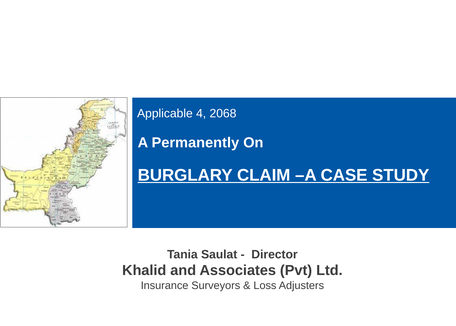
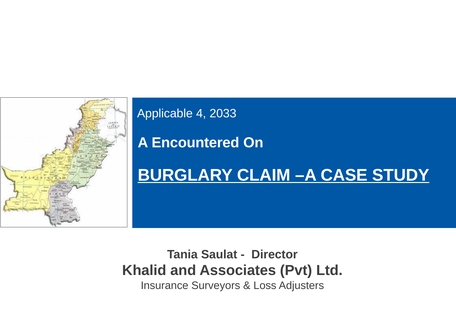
2068: 2068 -> 2033
Permanently: Permanently -> Encountered
